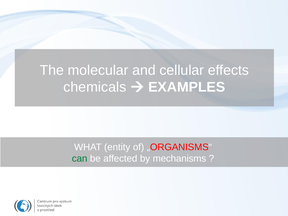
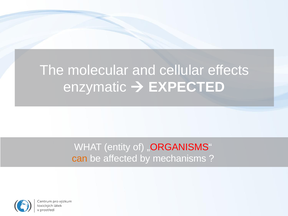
chemicals: chemicals -> enzymatic
EXAMPLES: EXAMPLES -> EXPECTED
can colour: green -> orange
